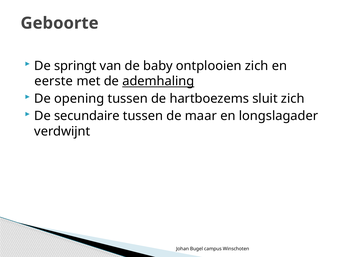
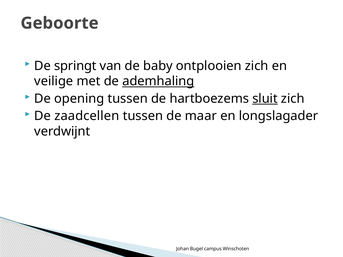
eerste: eerste -> veilige
sluit underline: none -> present
secundaire: secundaire -> zaadcellen
